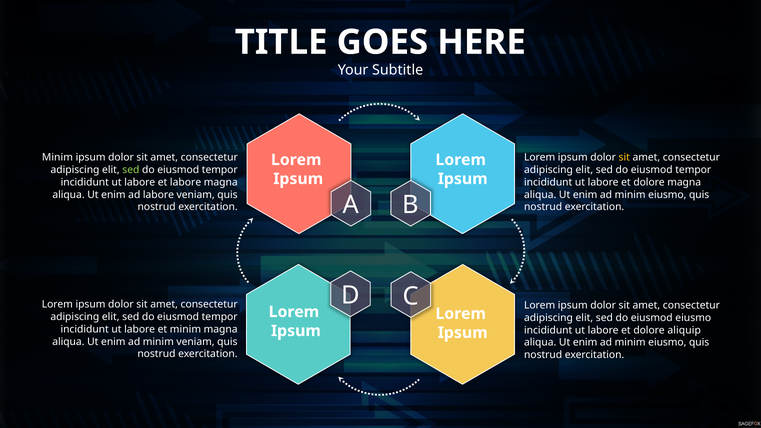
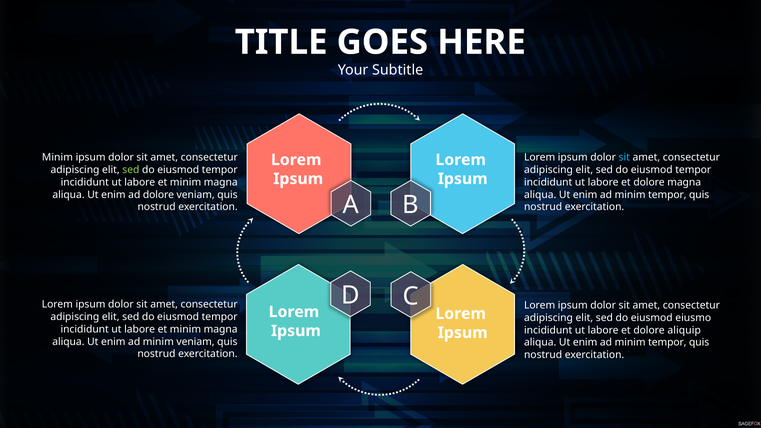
sit at (624, 158) colour: yellow -> light blue
labore at (186, 182): labore -> minim
ad labore: labore -> dolore
eiusmo at (667, 195): eiusmo -> tempor
eiusmo at (667, 343): eiusmo -> tempor
